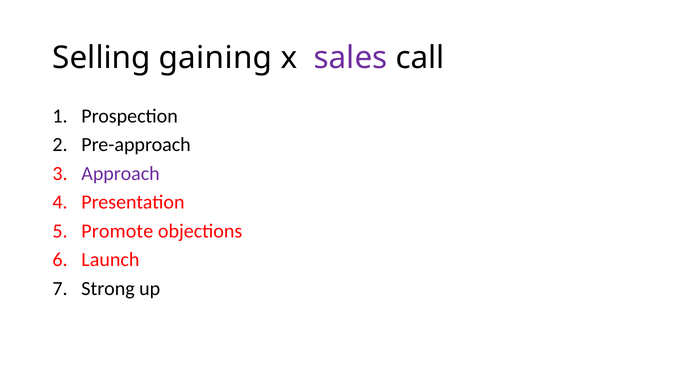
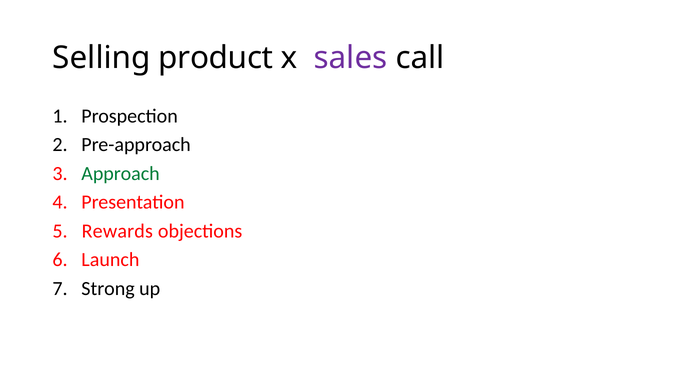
gaining: gaining -> product
Approach colour: purple -> green
Promote: Promote -> Rewards
